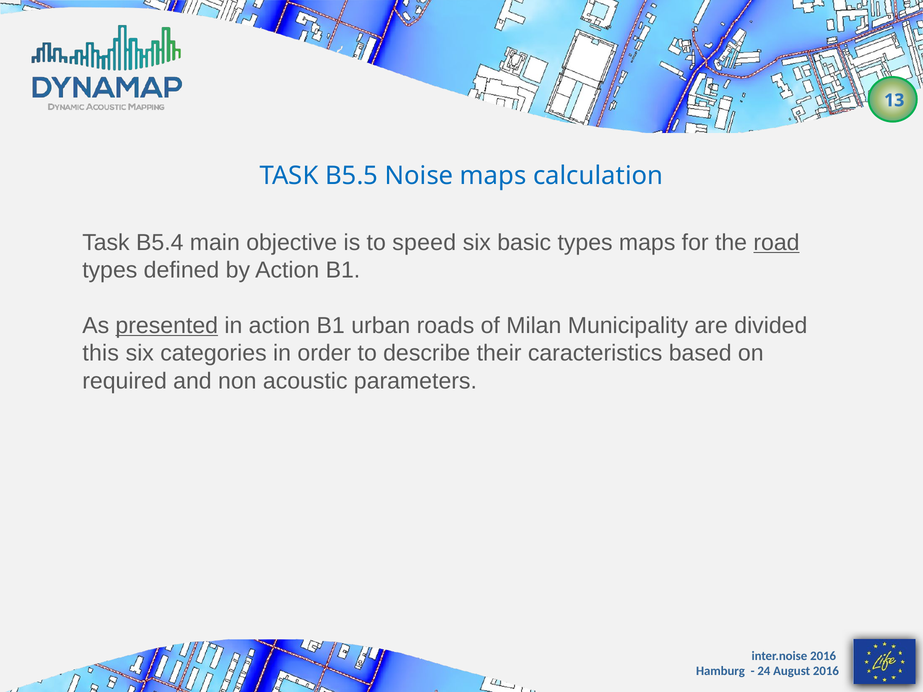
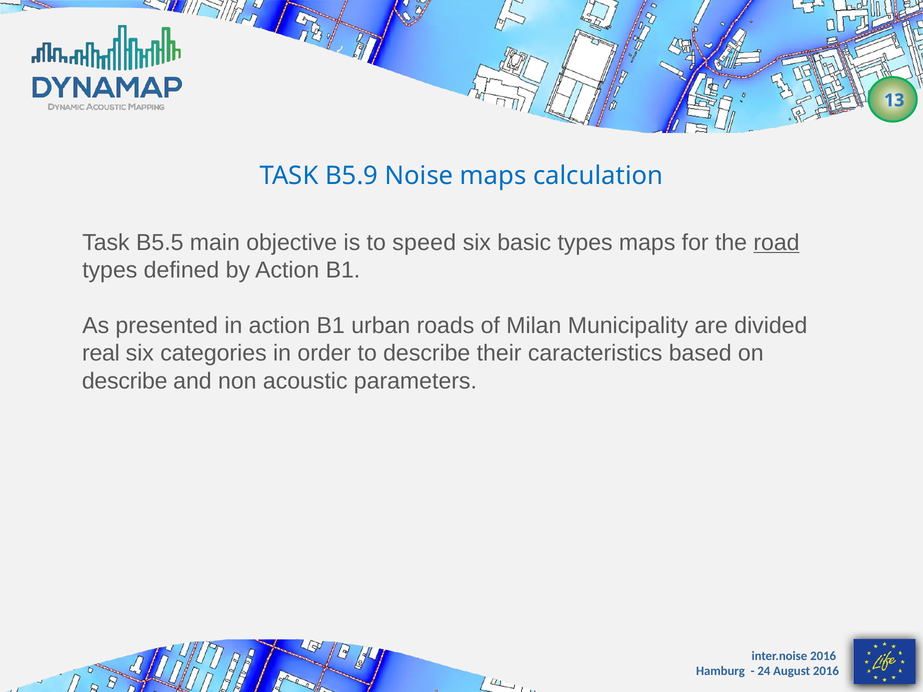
B5.5: B5.5 -> B5.9
B5.4: B5.4 -> B5.5
presented underline: present -> none
this: this -> real
required at (125, 381): required -> describe
